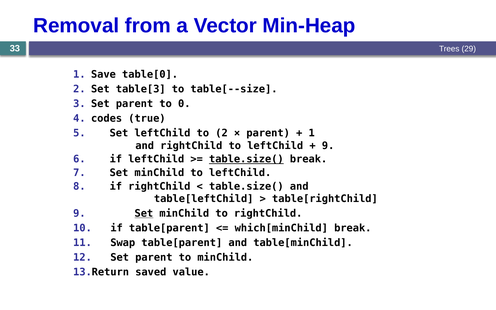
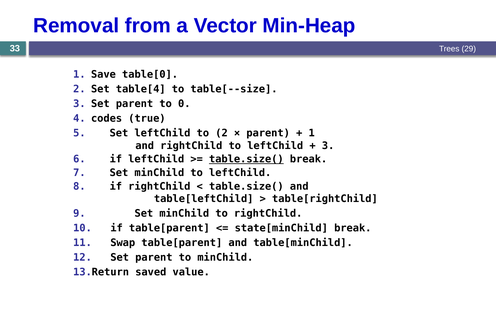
table[3: table[3 -> table[4
9 at (328, 146): 9 -> 3
Set at (144, 213) underline: present -> none
which[minChild: which[minChild -> state[minChild
